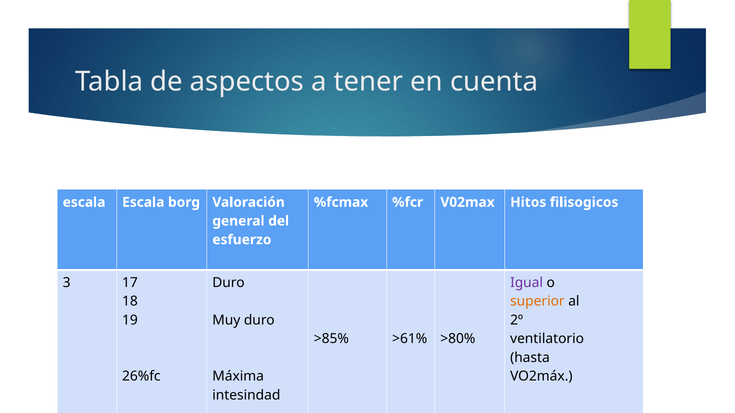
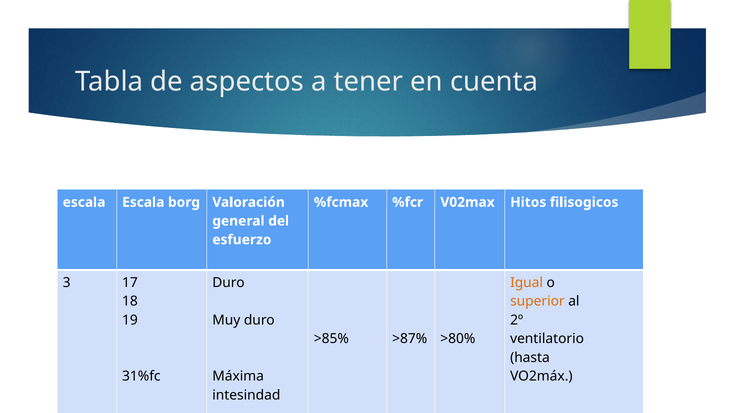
Igual colour: purple -> orange
>61%: >61% -> >87%
26%fc: 26%fc -> 31%fc
